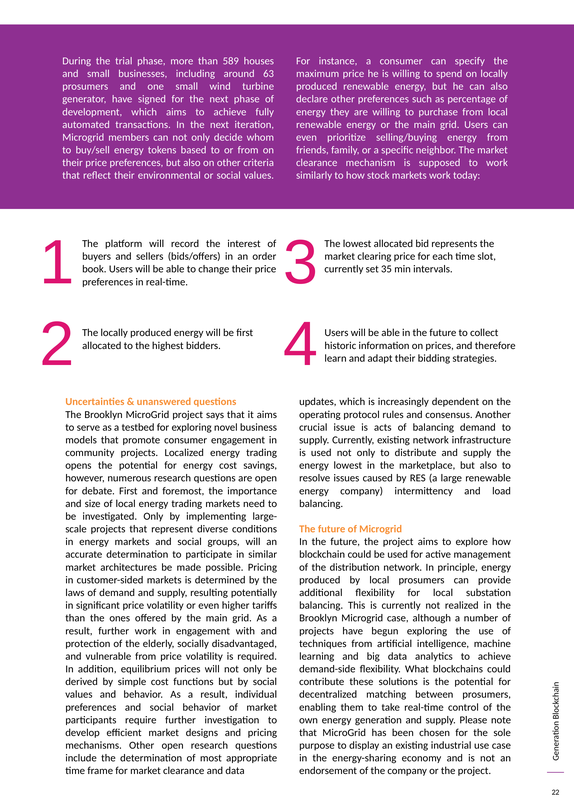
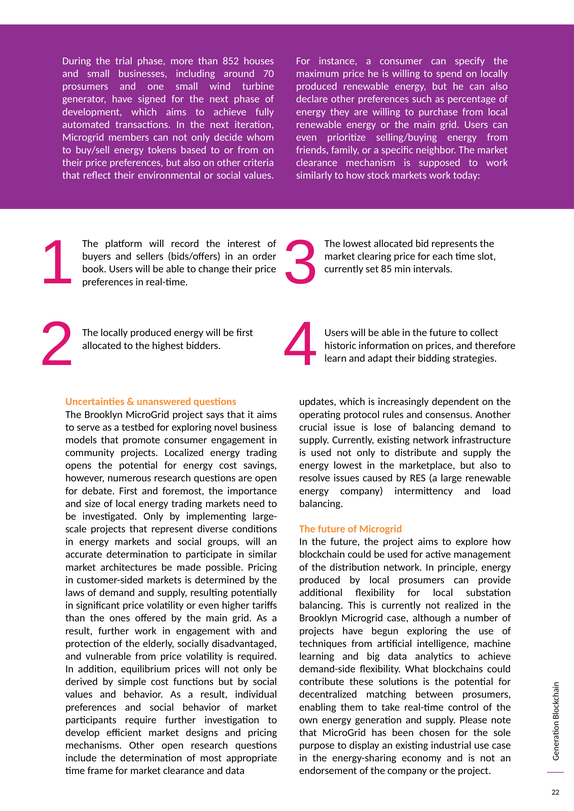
589: 589 -> 852
63: 63 -> 70
35: 35 -> 85
acts: acts -> lose
